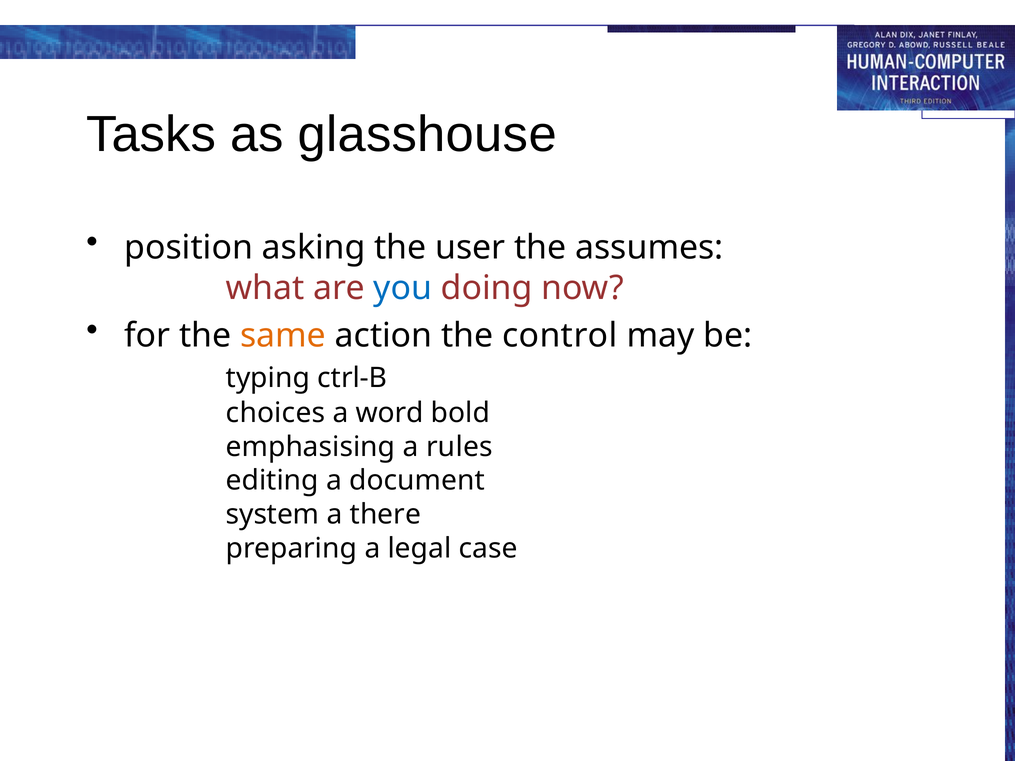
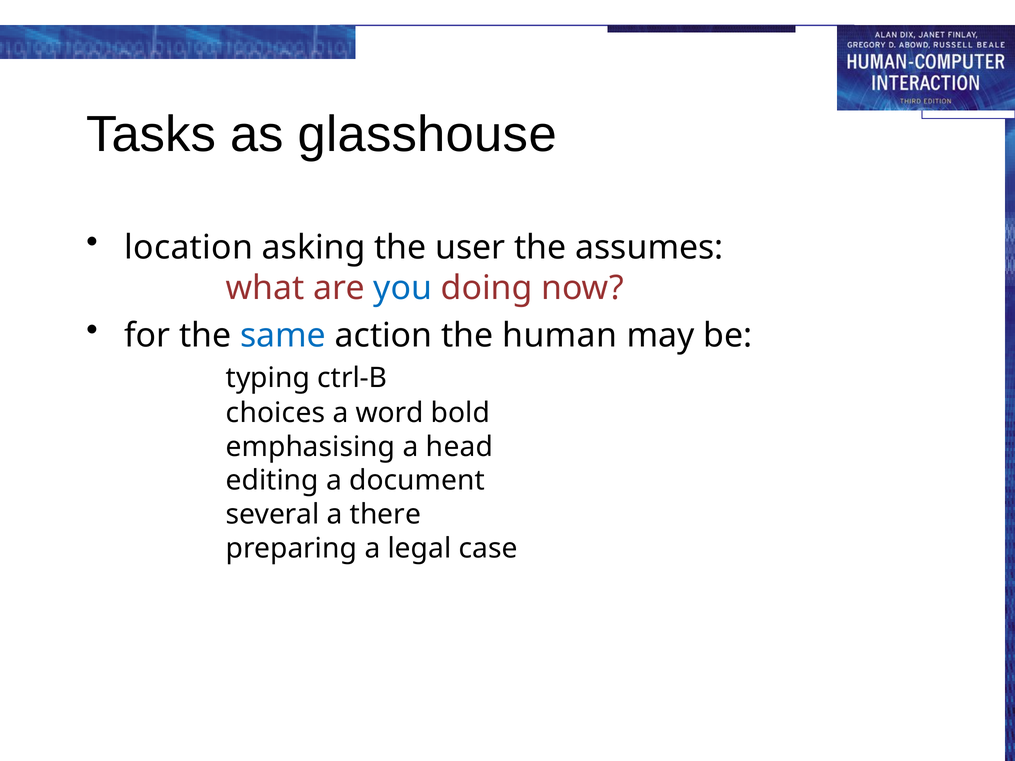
position: position -> location
same colour: orange -> blue
control: control -> human
rules: rules -> head
system: system -> several
